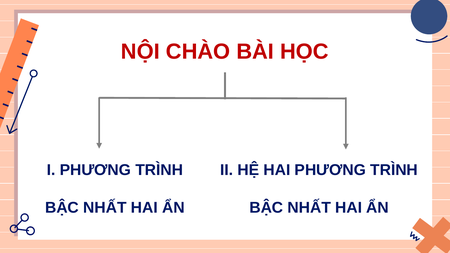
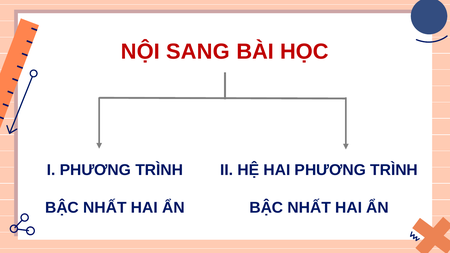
CHÀO: CHÀO -> SANG
